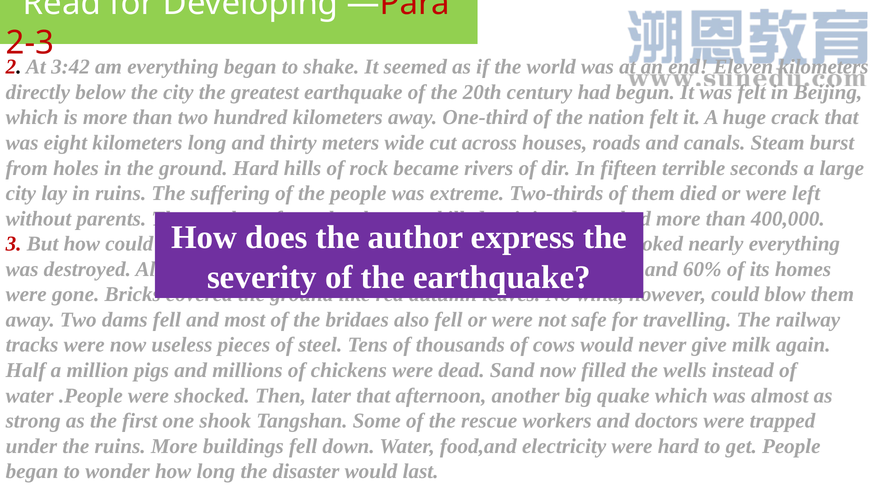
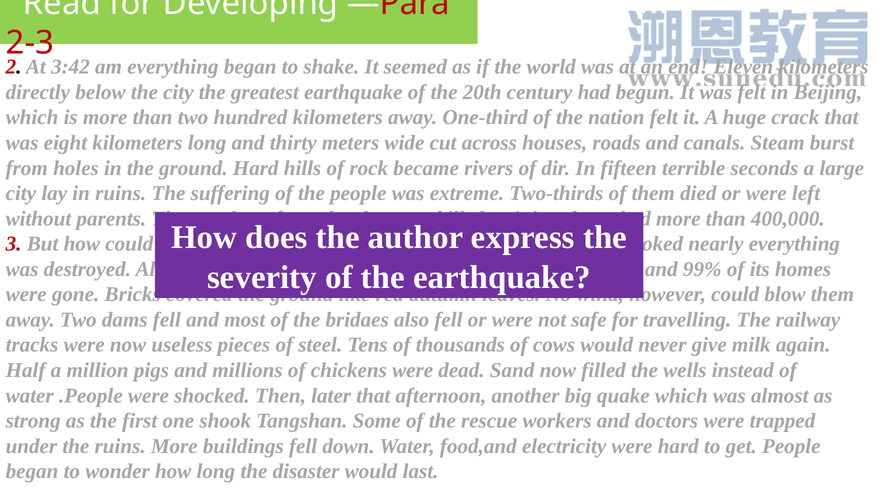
60%: 60% -> 99%
